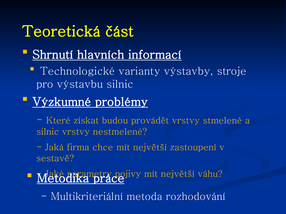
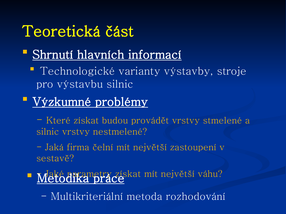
chce: chce -> čelní
parametry pojivy: pojivy -> získat
